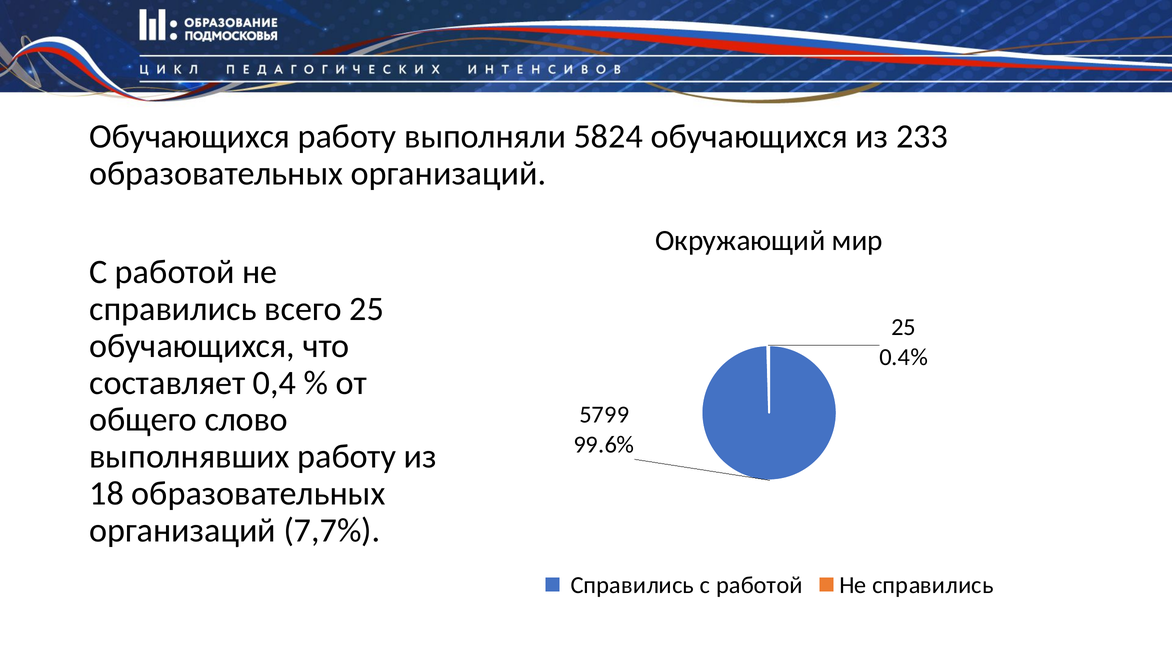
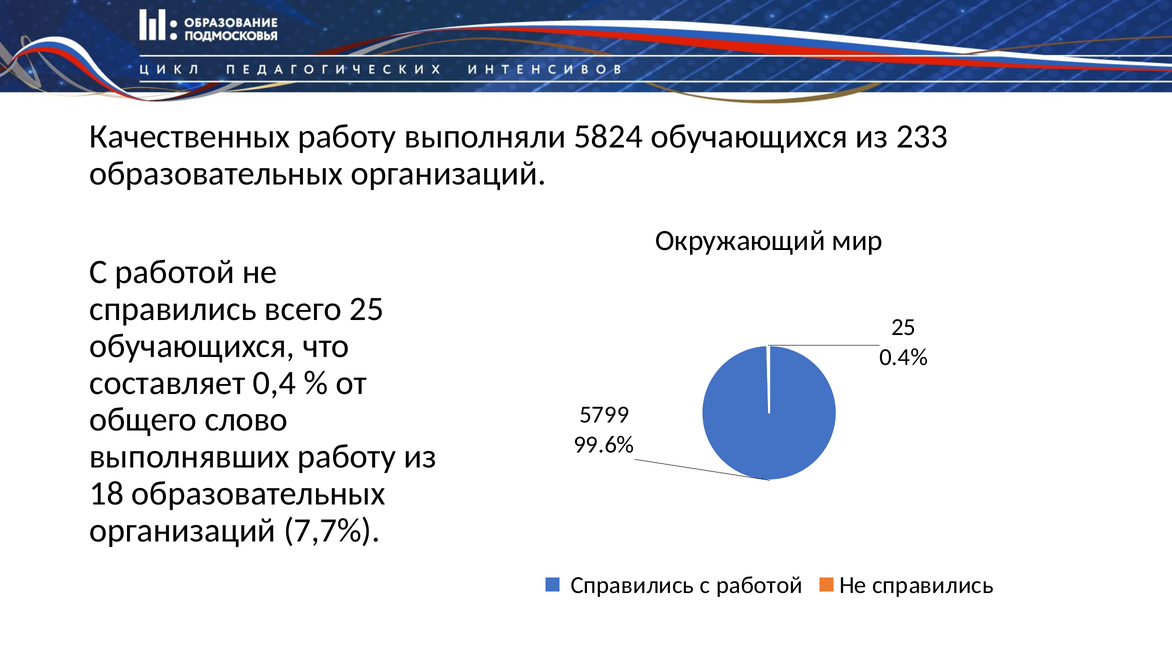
Обучающихся at (190, 137): Обучающихся -> Качественных
